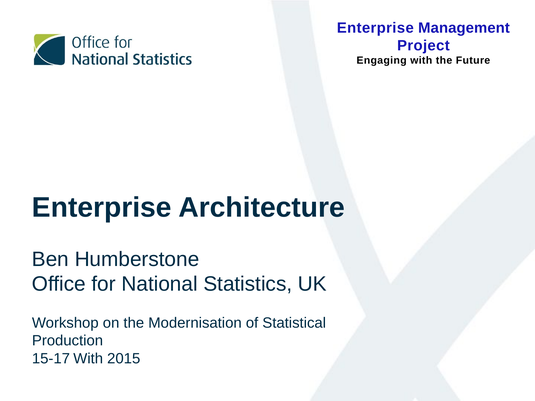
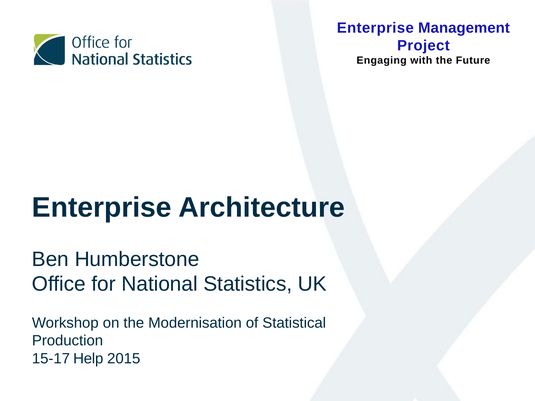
15-17 With: With -> Help
